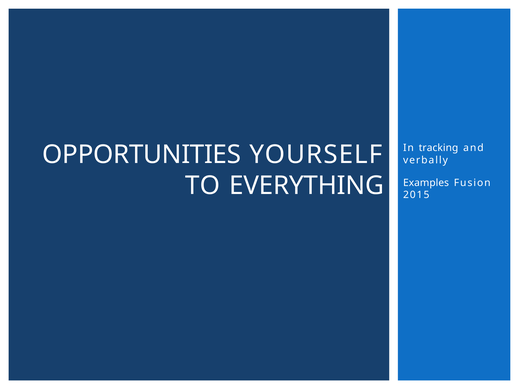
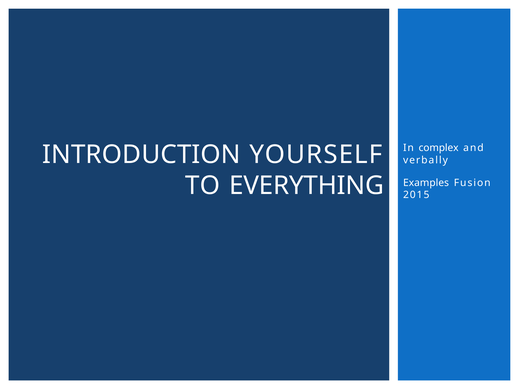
tracking: tracking -> complex
OPPORTUNITIES: OPPORTUNITIES -> INTRODUCTION
